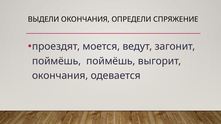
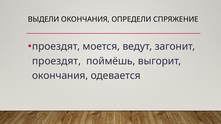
поймёшь at (57, 61): поймёшь -> проездят
